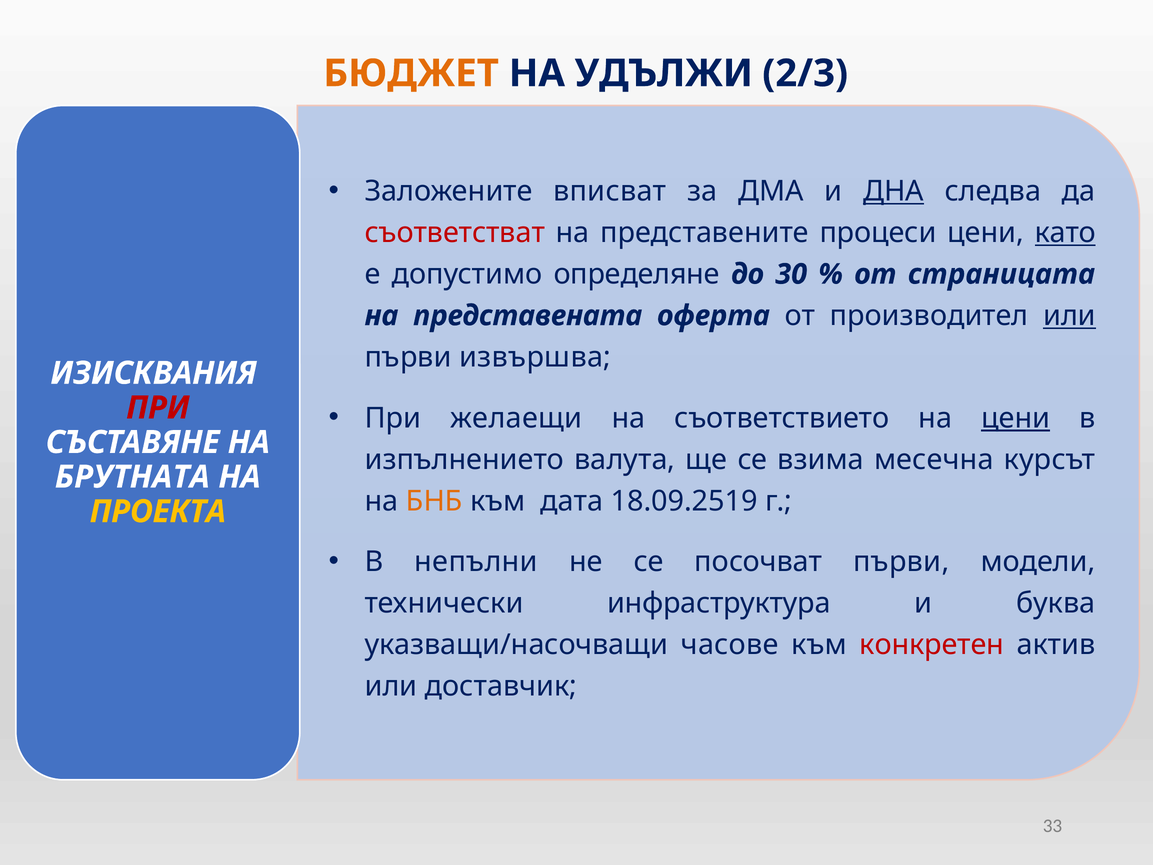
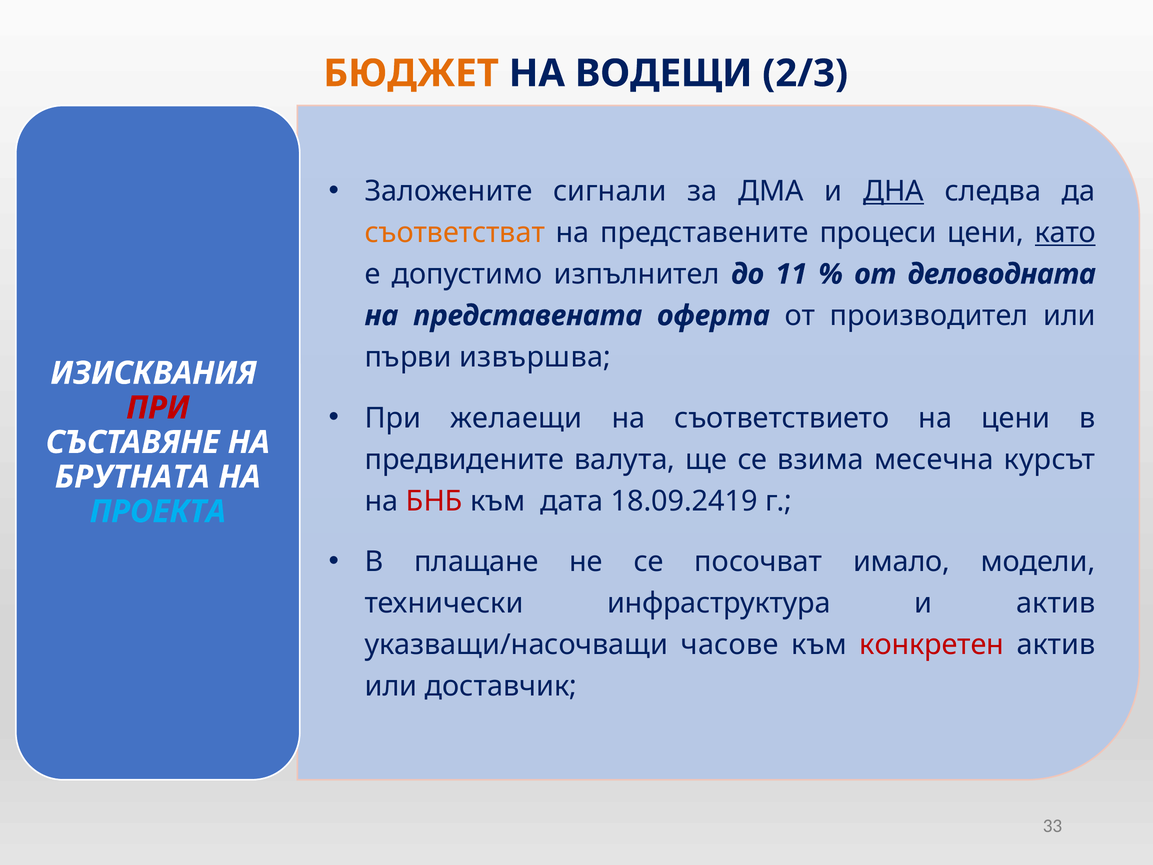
УДЪЛЖИ: УДЪЛЖИ -> ВОДЕЩИ
вписват: вписват -> сигнали
съответстват colour: red -> orange
определяне: определяне -> изпълнител
30: 30 -> 11
страницата: страницата -> деловодната
или at (1069, 316) underline: present -> none
цени at (1016, 418) underline: present -> none
изпълнението: изпълнението -> предвидените
БНБ colour: orange -> red
18.09.2519: 18.09.2519 -> 18.09.2419
ПРОЕКТА colour: yellow -> light blue
непълни: непълни -> плащане
посочват първи: първи -> имало
и буква: буква -> актив
